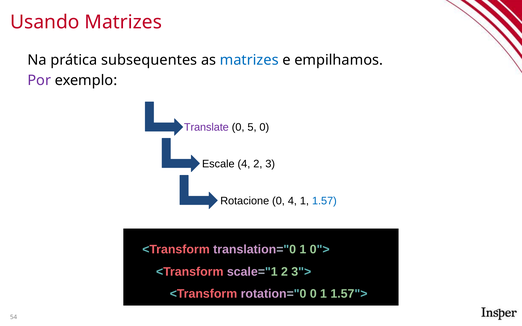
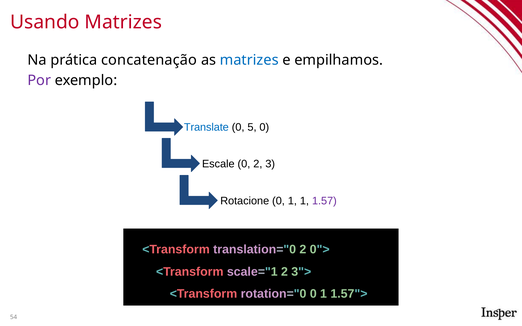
subsequentes: subsequentes -> concatenação
Translate colour: purple -> blue
Escale 4: 4 -> 0
Rotacione 0 4: 4 -> 1
1.57 colour: blue -> purple
translation="0 1: 1 -> 2
